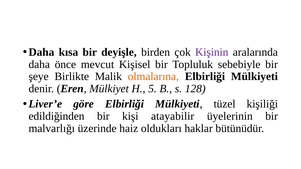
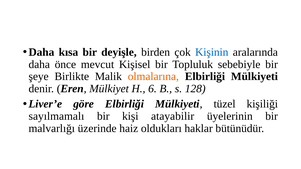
Kişinin colour: purple -> blue
5: 5 -> 6
edildiğinden: edildiğinden -> sayılmamalı
